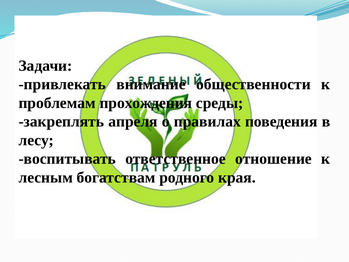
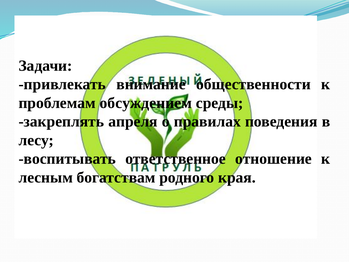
прохождения: прохождения -> обсуждением
